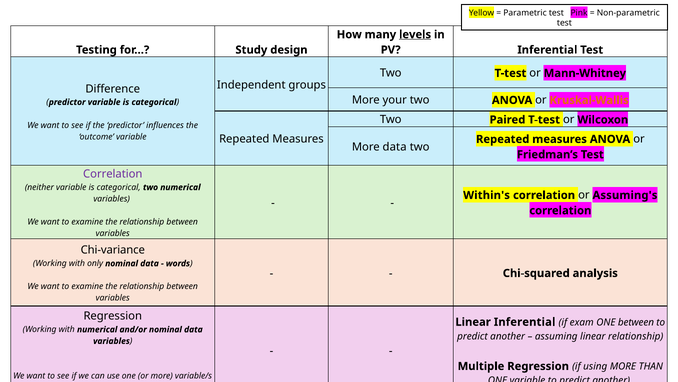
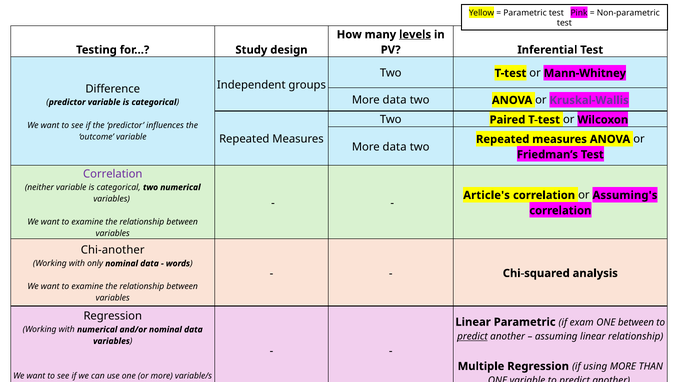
your at (395, 100): your -> data
Kruskal-Wallis colour: orange -> purple
Within's: Within's -> Article's
Chi-variance: Chi-variance -> Chi-another
Linear Inferential: Inferential -> Parametric
predict at (472, 336) underline: none -> present
